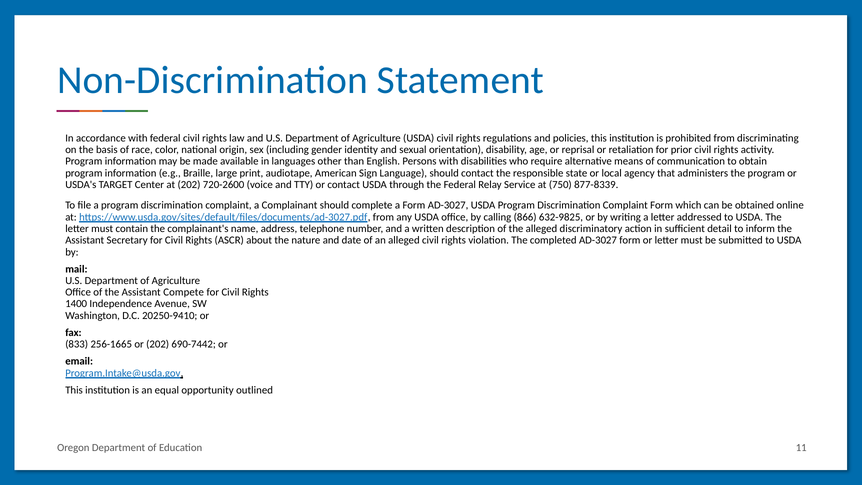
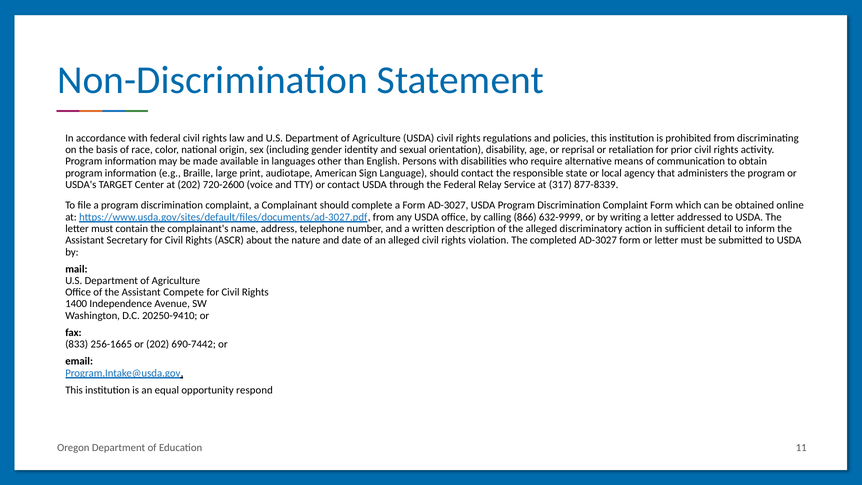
750: 750 -> 317
632-9825: 632-9825 -> 632-9999
outlined: outlined -> respond
